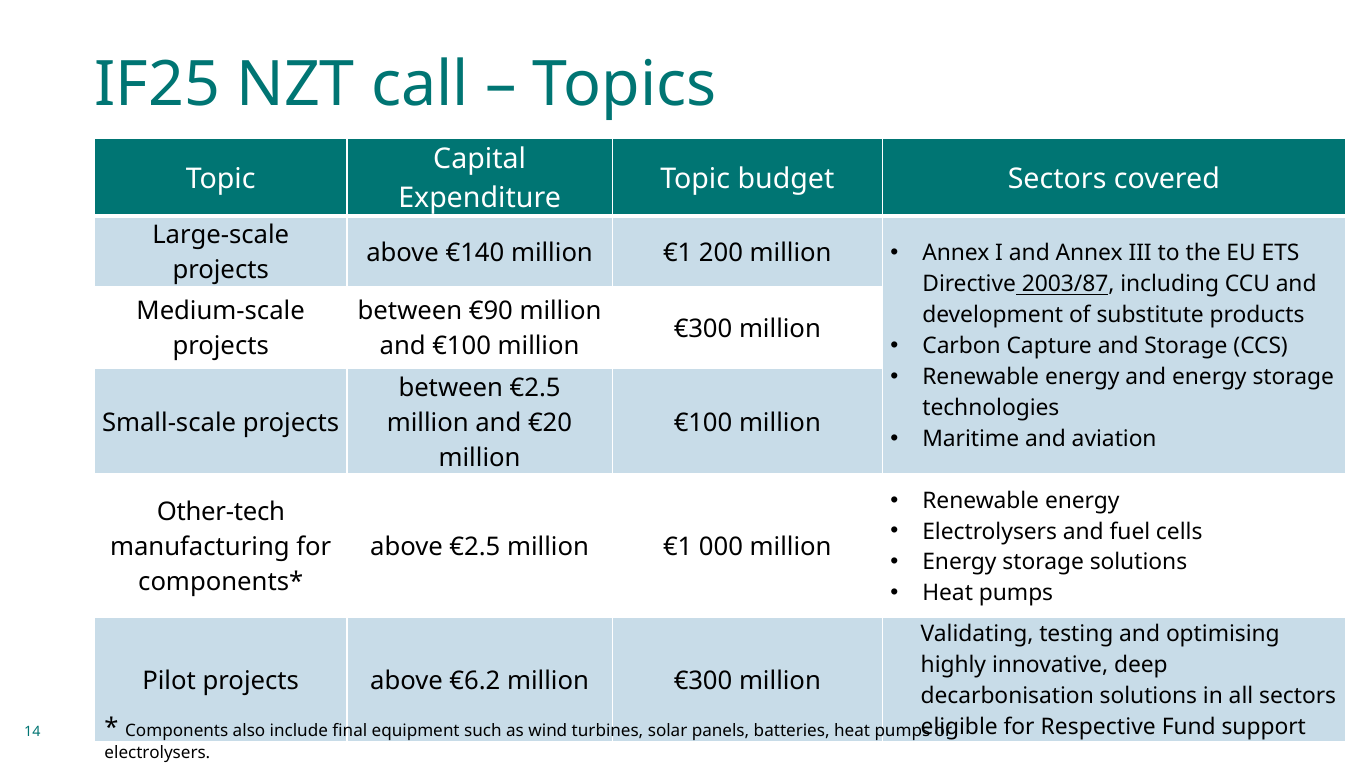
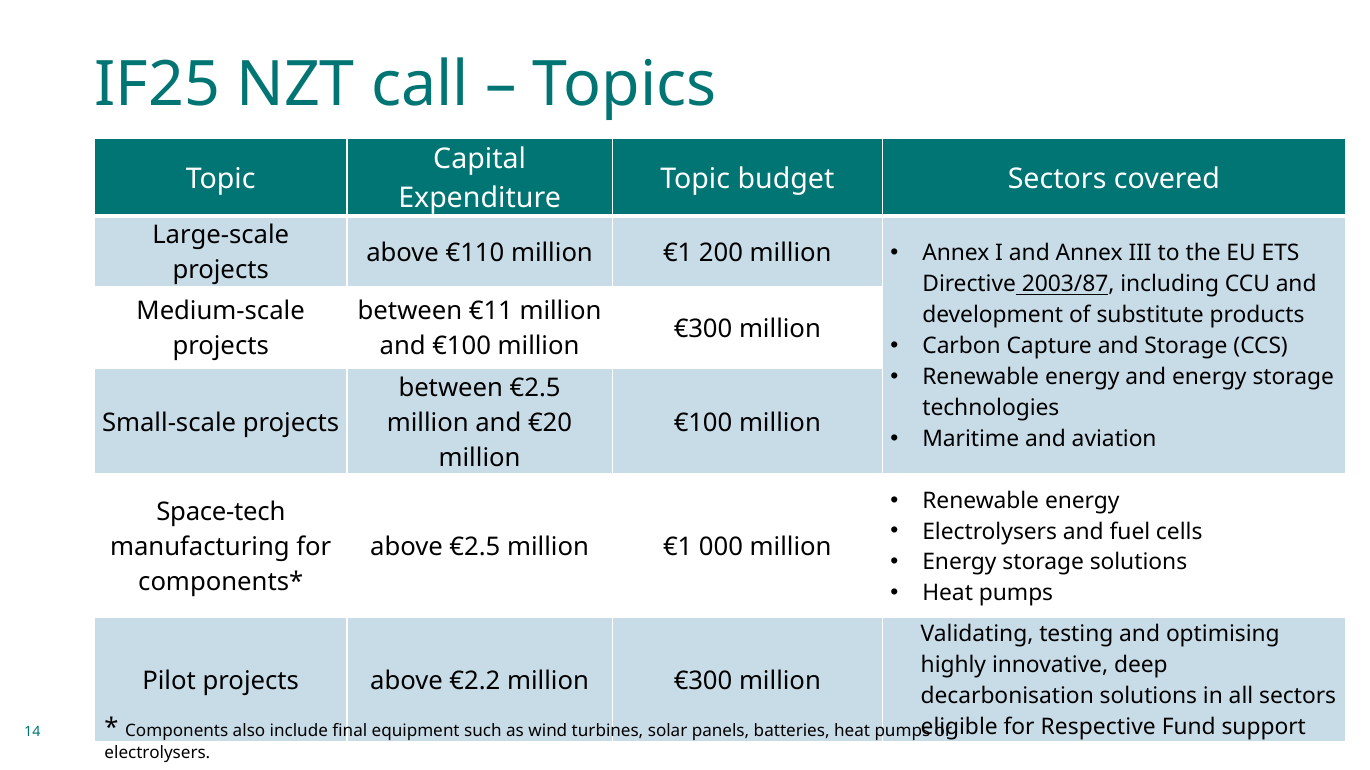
€140: €140 -> €110
€90: €90 -> €11
Other-tech: Other-tech -> Space-tech
€6.2: €6.2 -> €2.2
